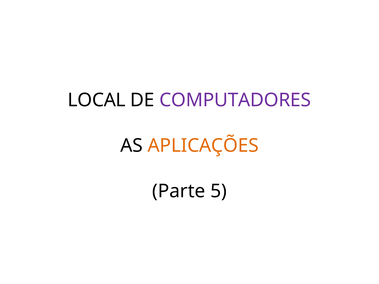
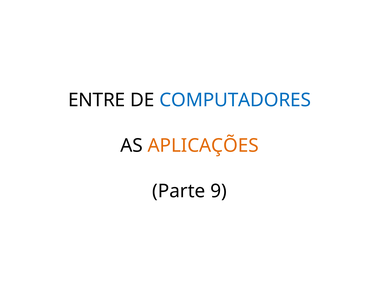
LOCAL: LOCAL -> ENTRE
COMPUTADORES colour: purple -> blue
5: 5 -> 9
